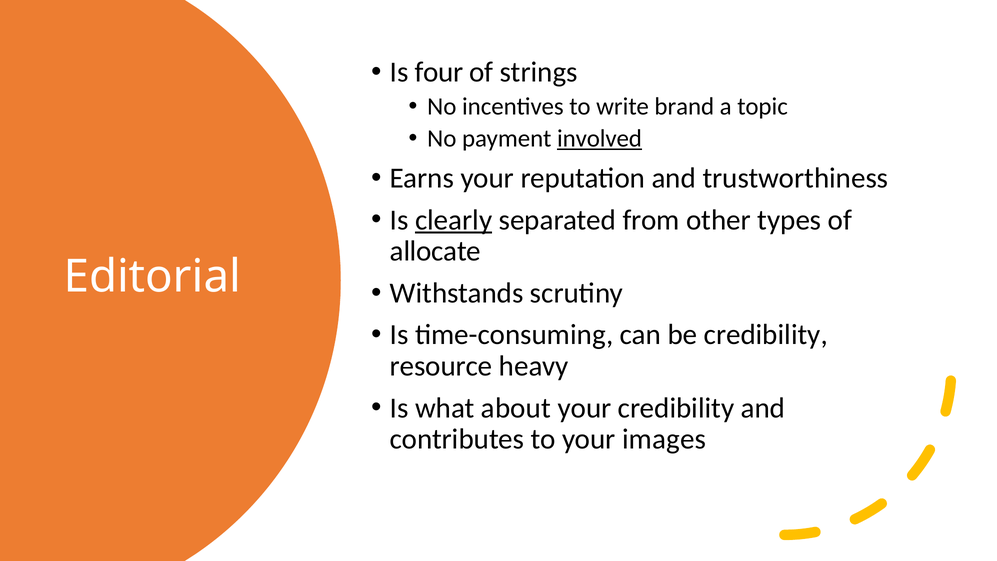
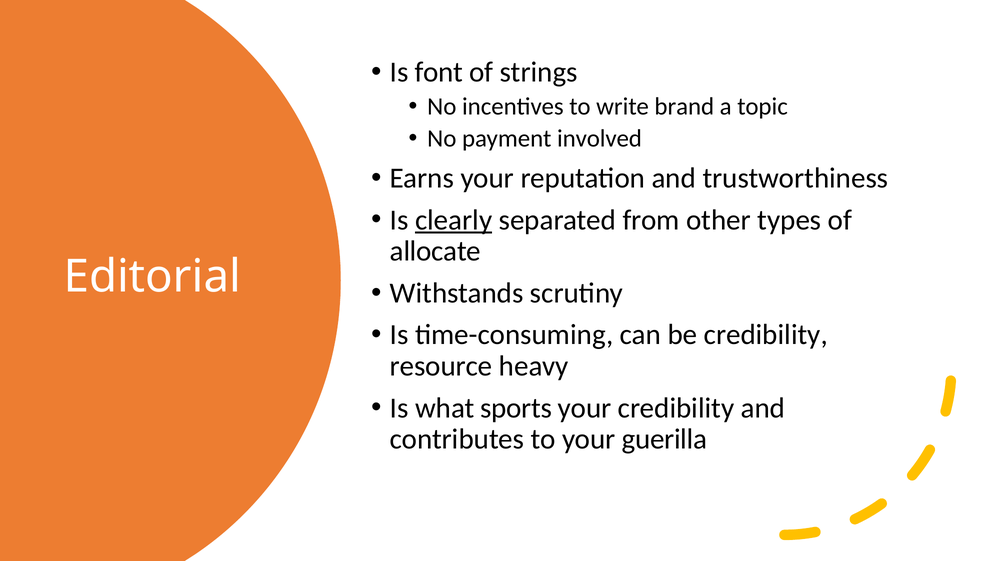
four: four -> font
involved underline: present -> none
about: about -> sports
images: images -> guerilla
